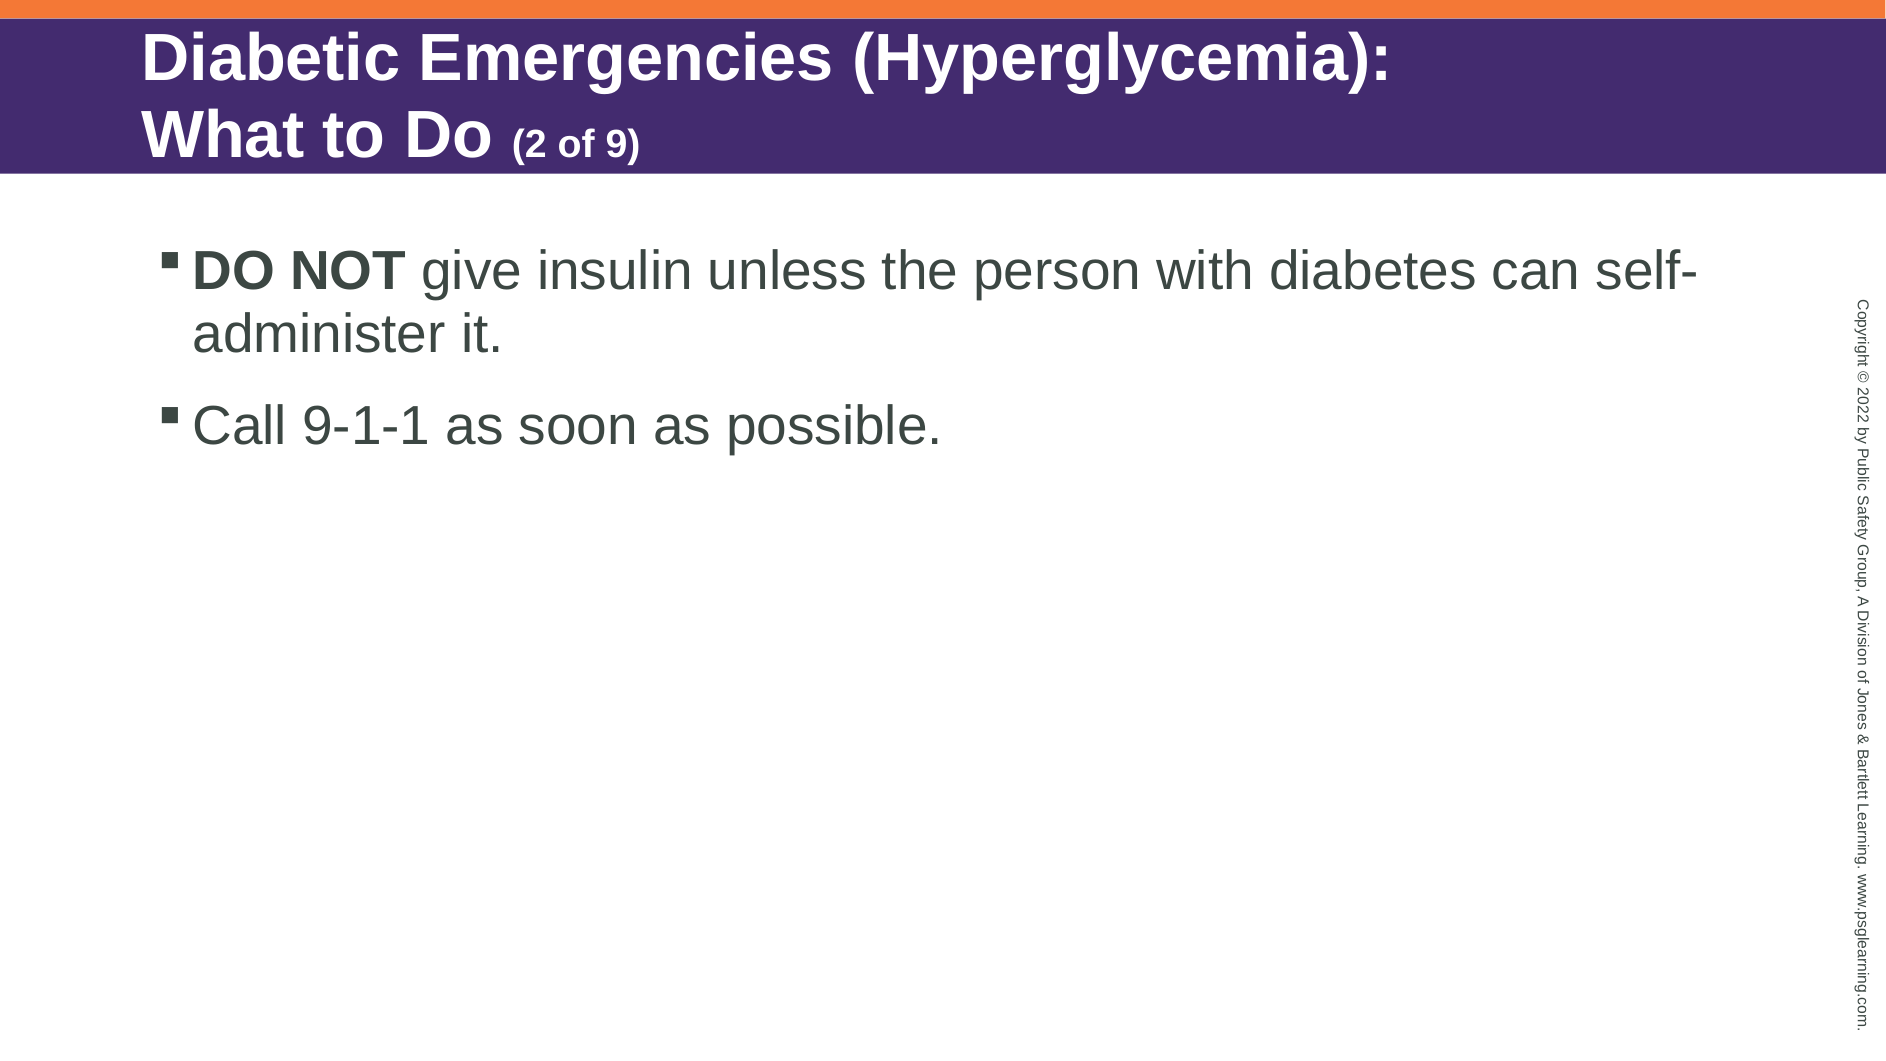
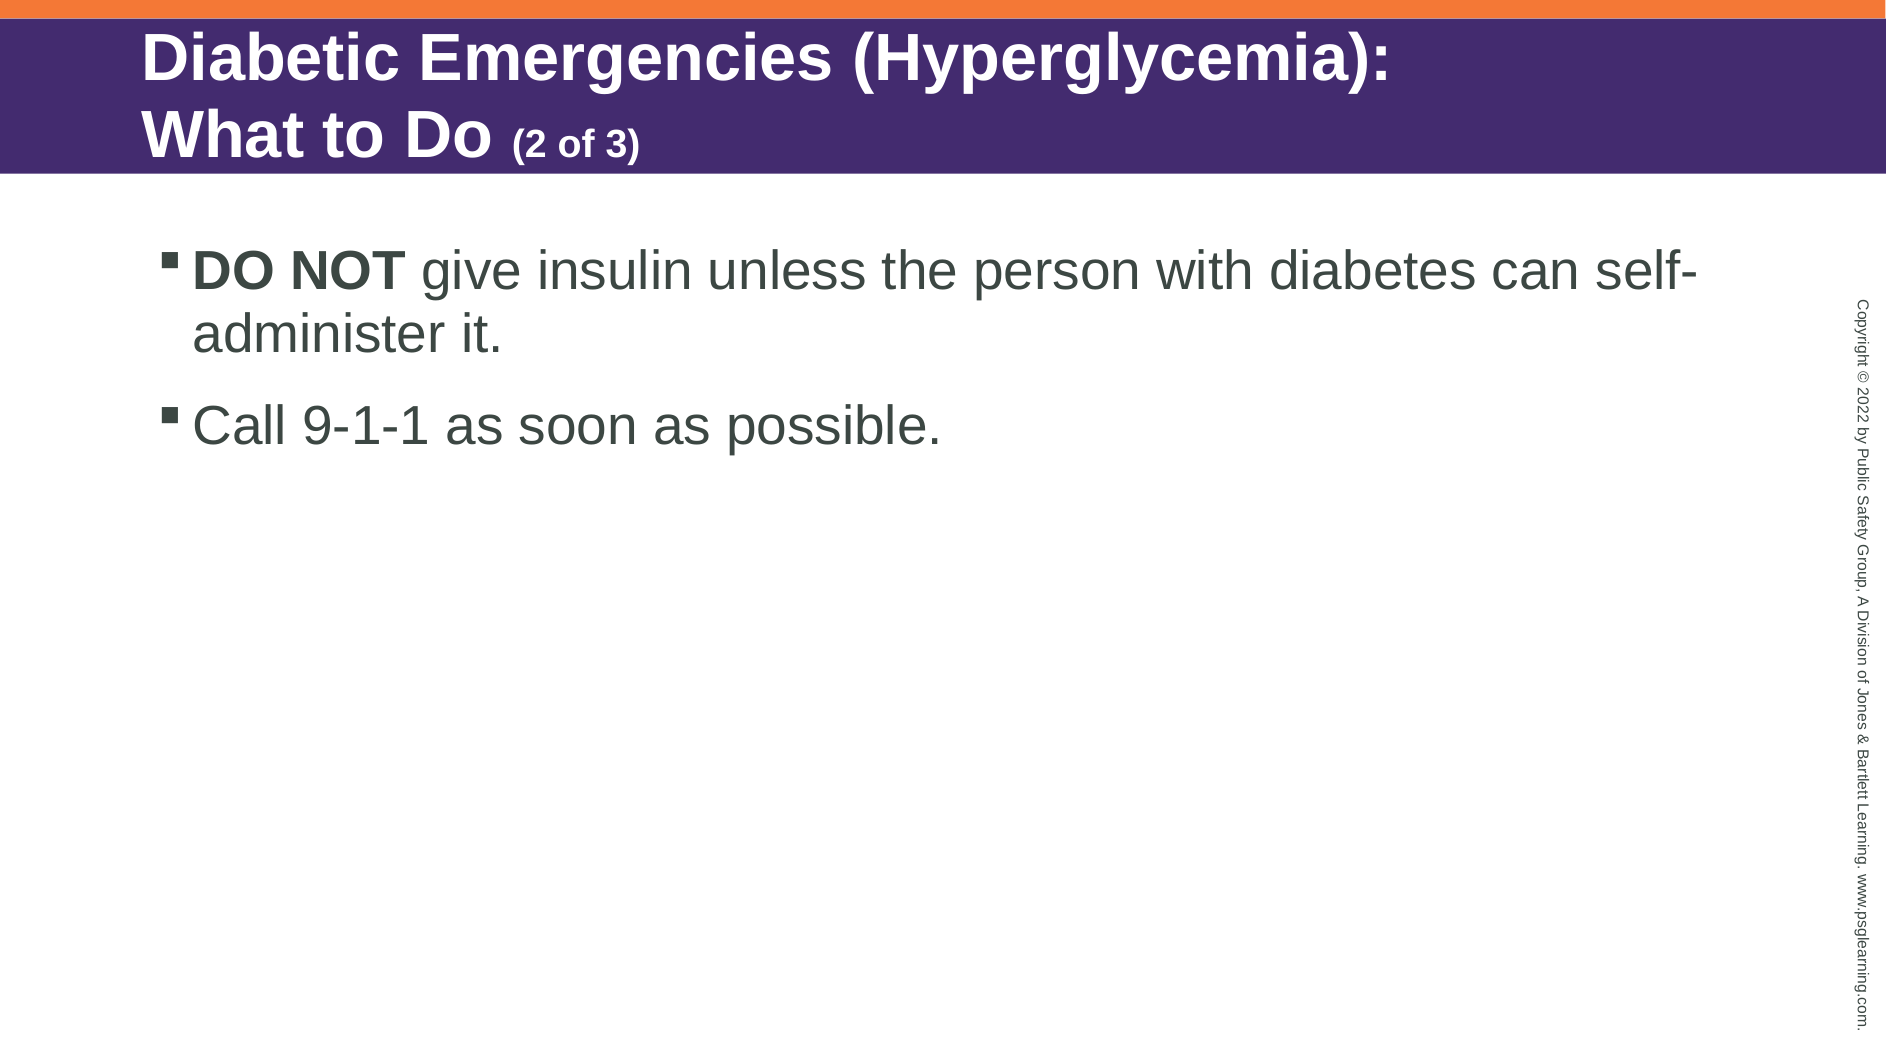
9: 9 -> 3
